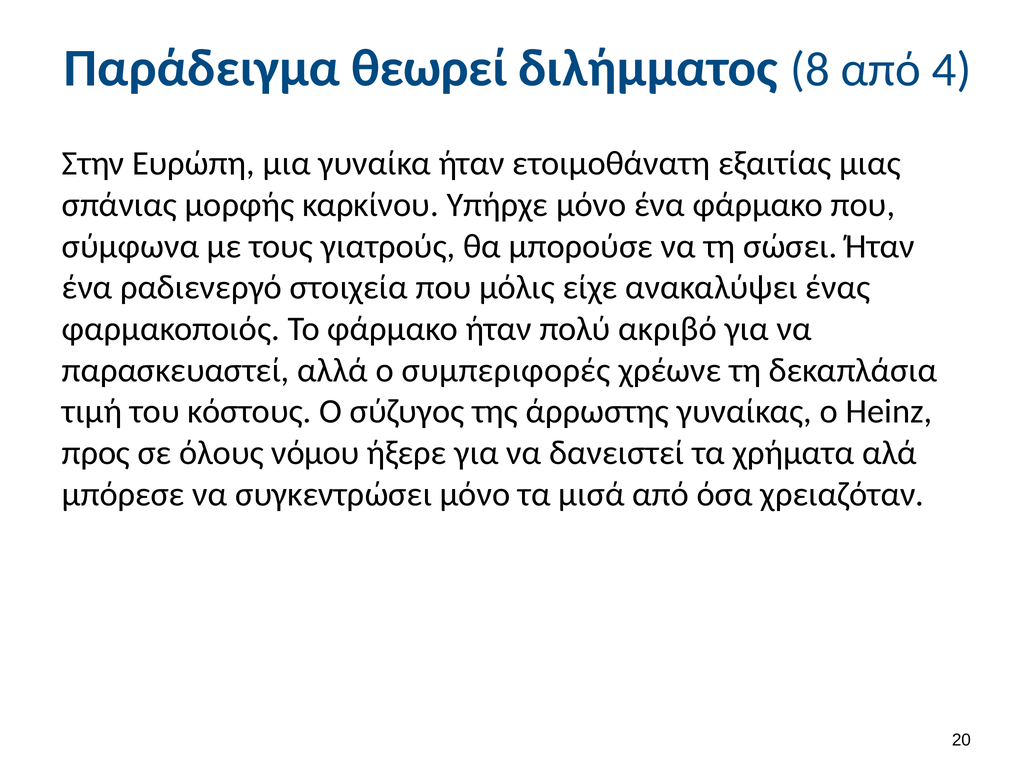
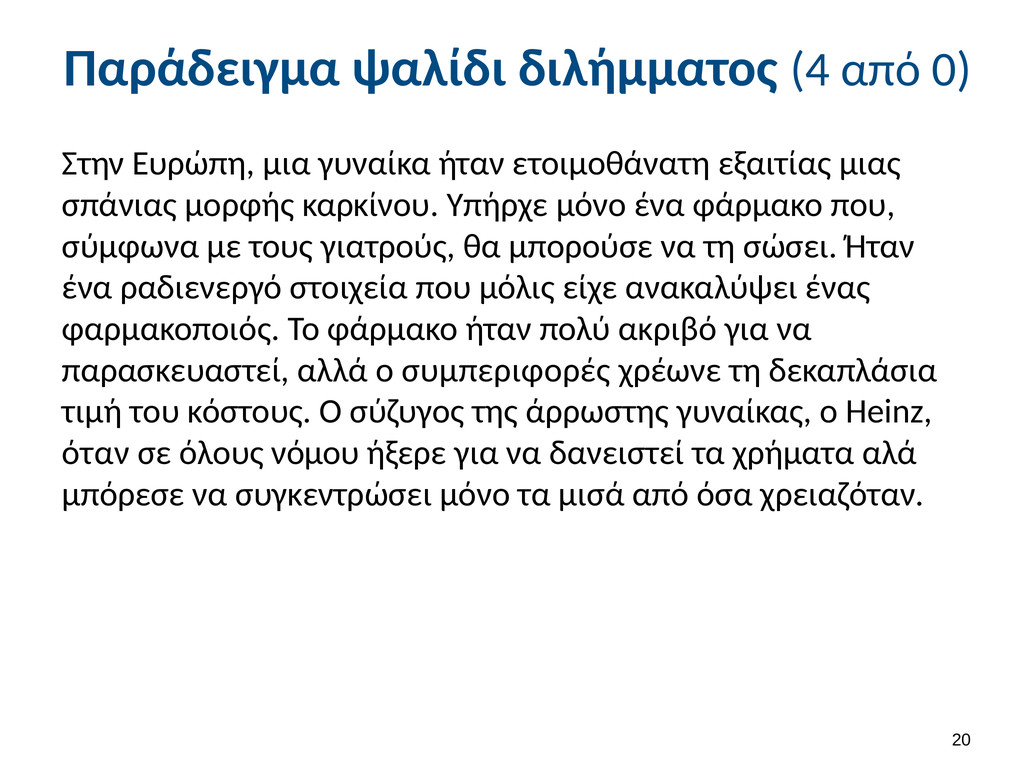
θεωρεί: θεωρεί -> ψαλίδι
8: 8 -> 4
4: 4 -> 0
προς: προς -> όταν
